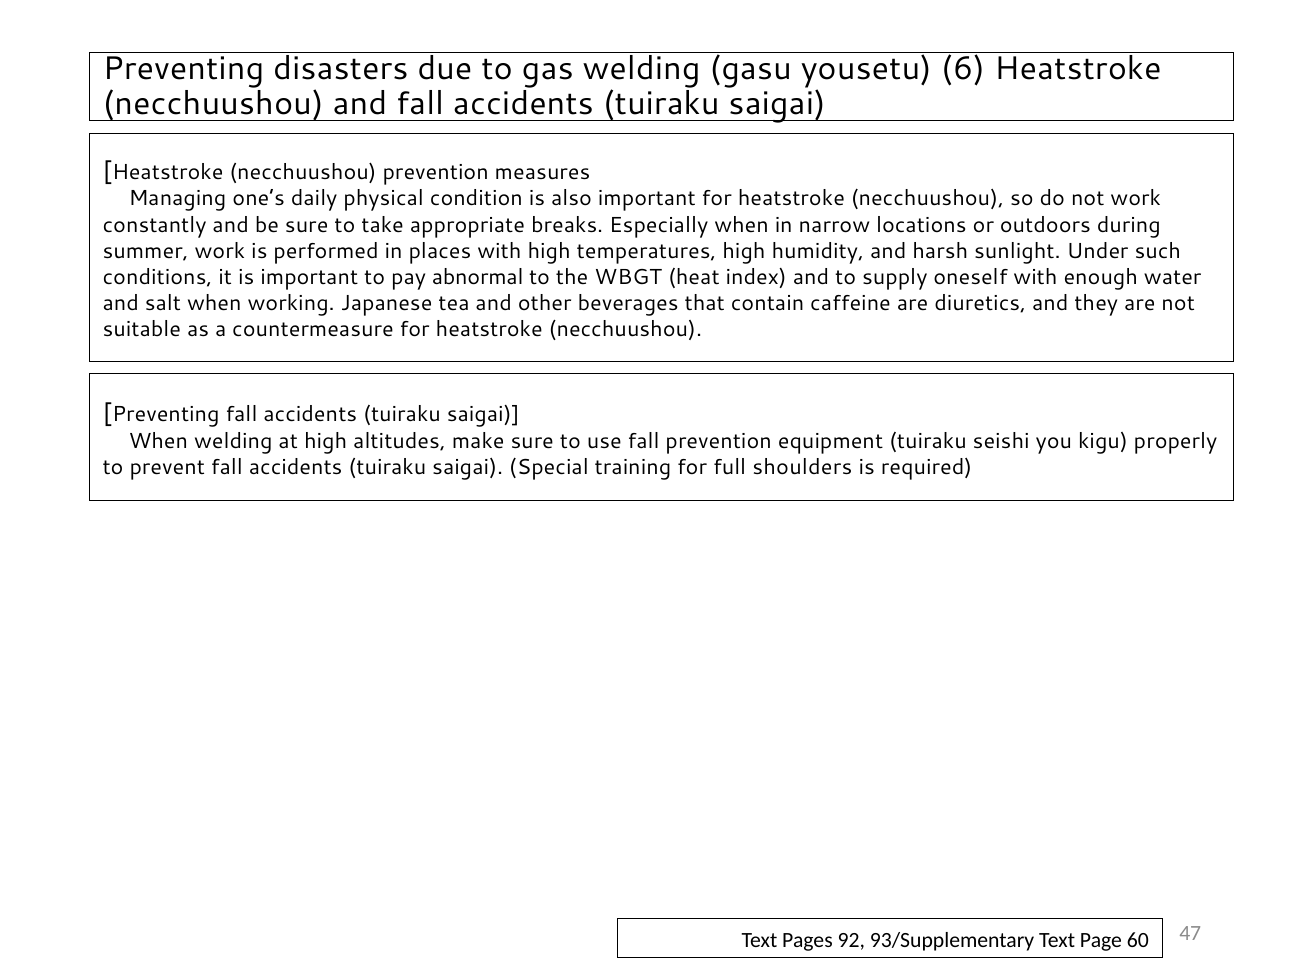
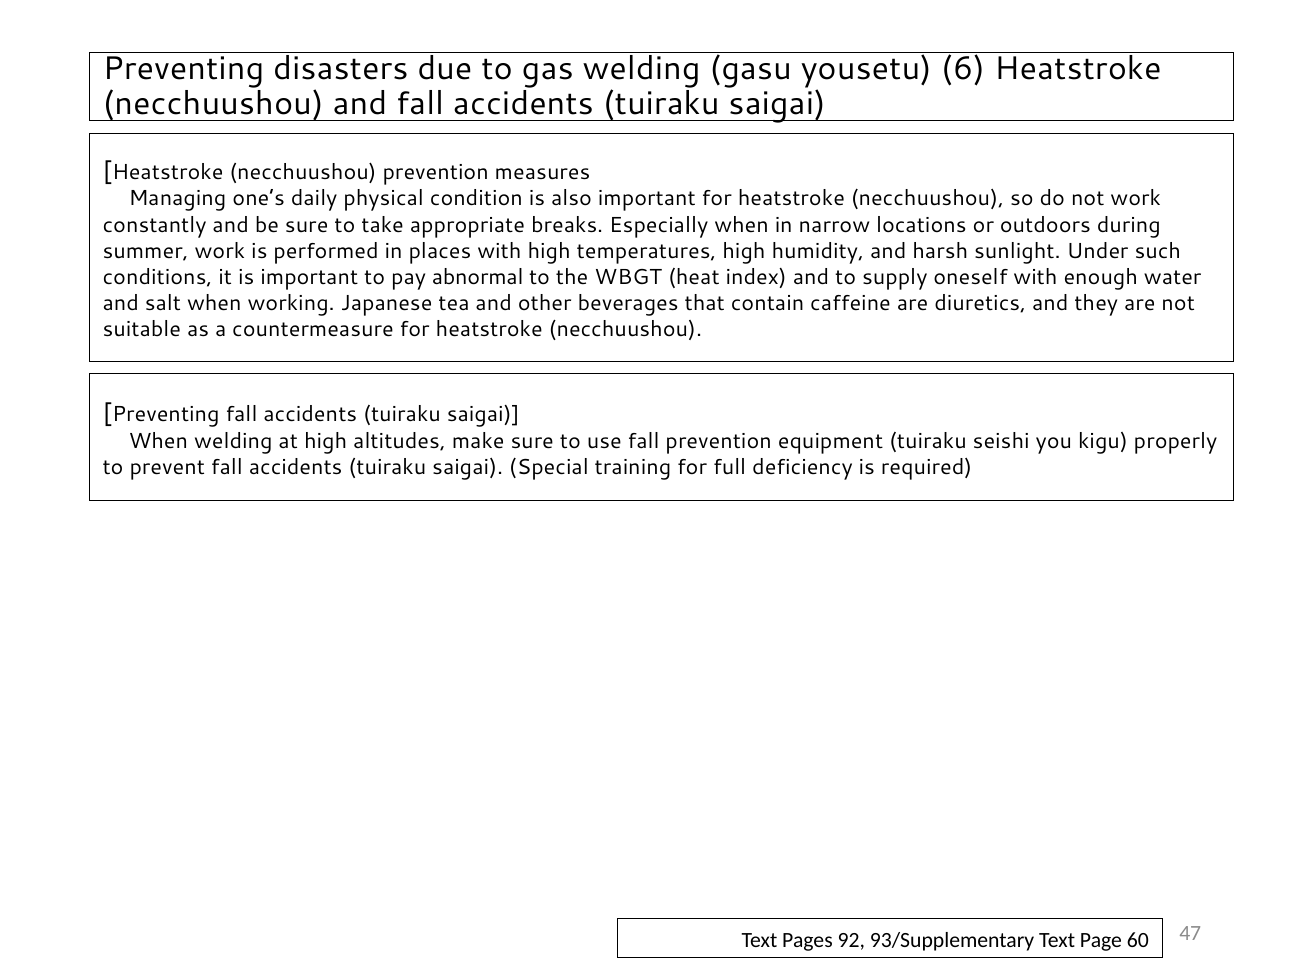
shoulders: shoulders -> deficiency
